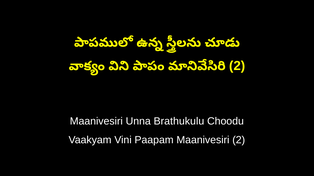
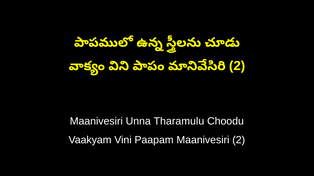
Brathukulu: Brathukulu -> Tharamulu
